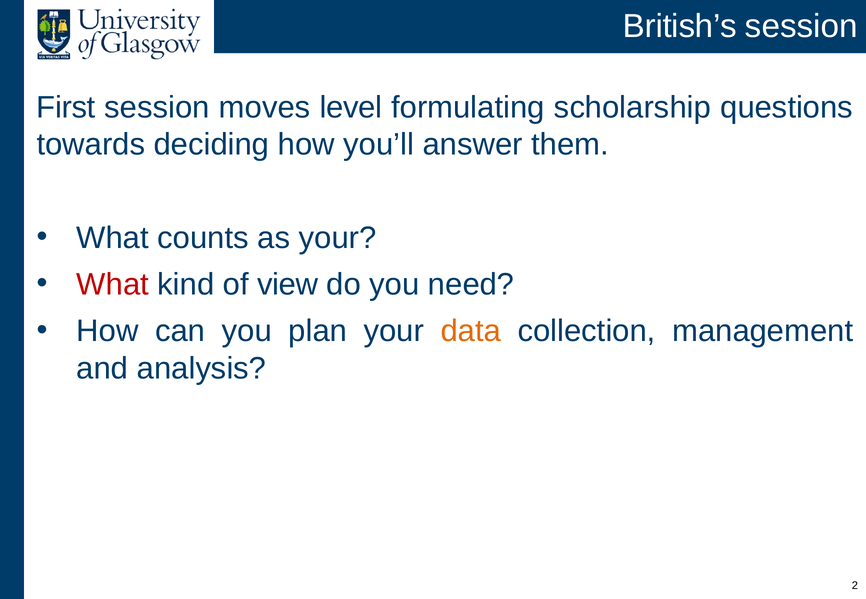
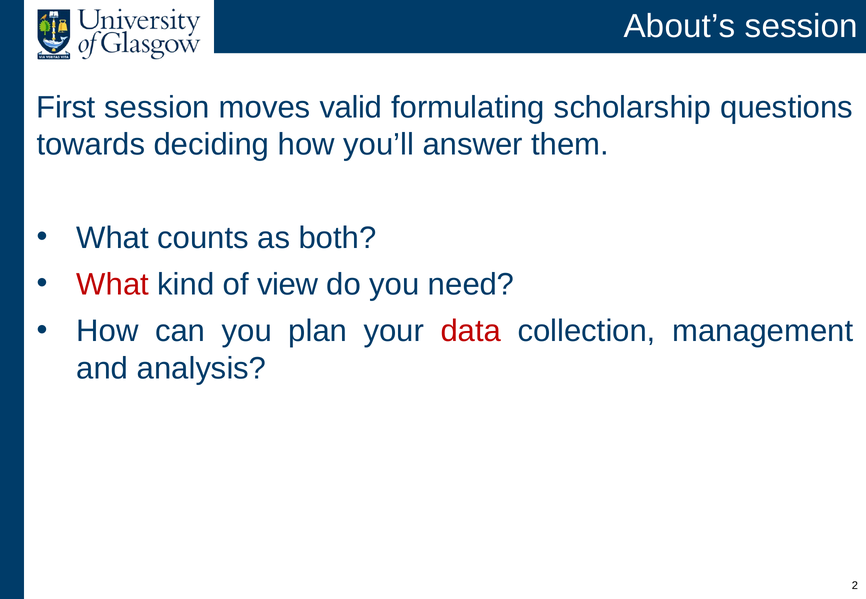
British’s: British’s -> About’s
level: level -> valid
as your: your -> both
data colour: orange -> red
